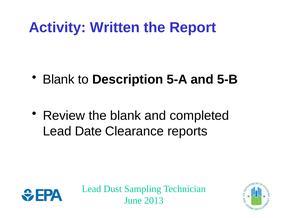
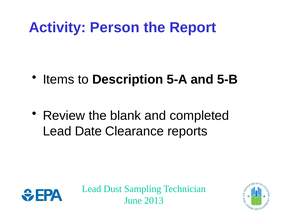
Written: Written -> Person
Blank at (59, 79): Blank -> Items
